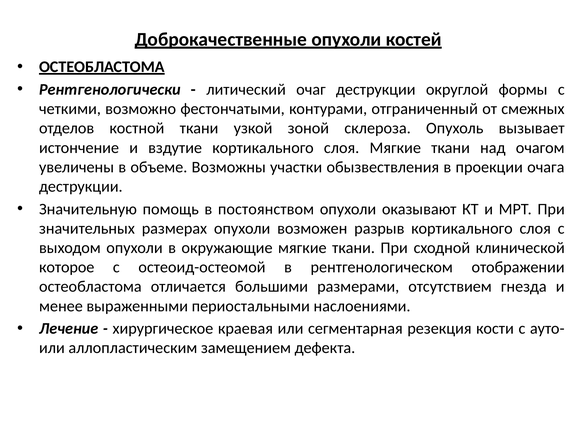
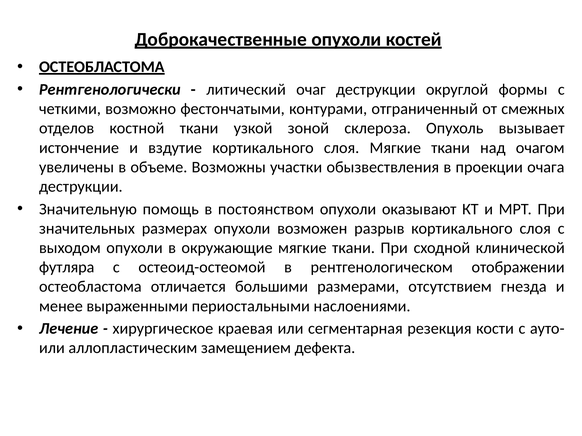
которое: которое -> футляра
